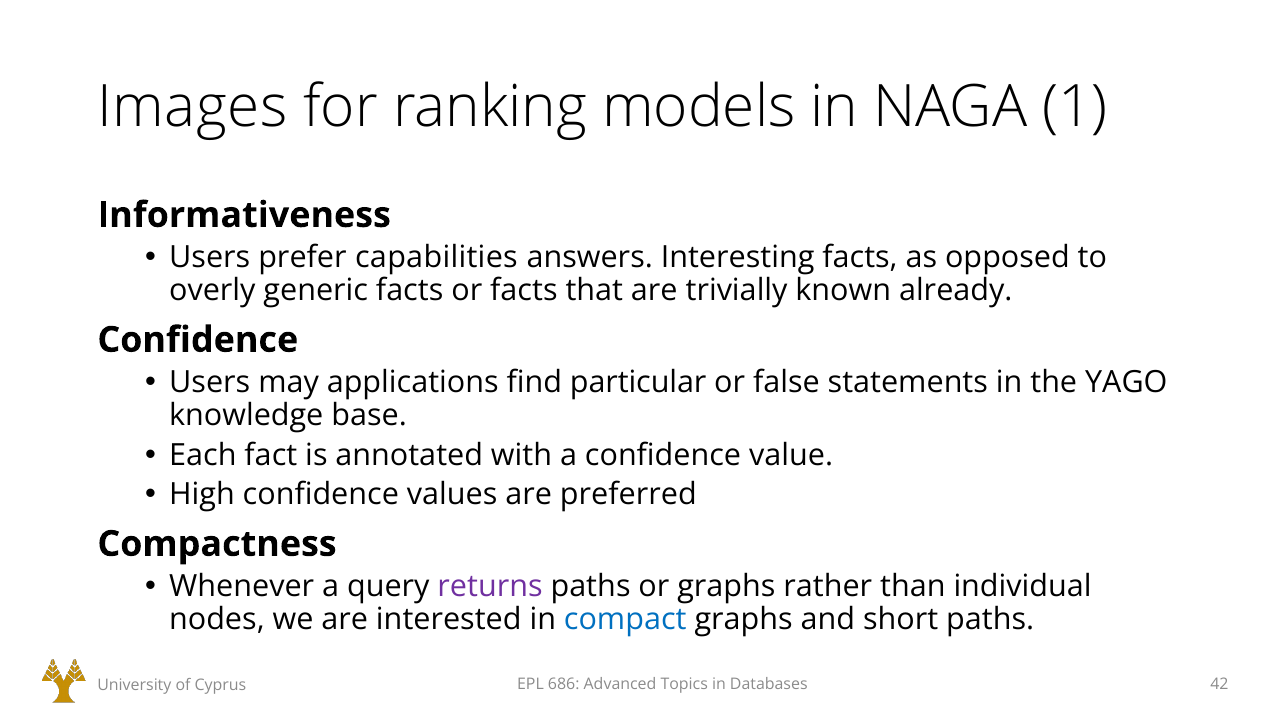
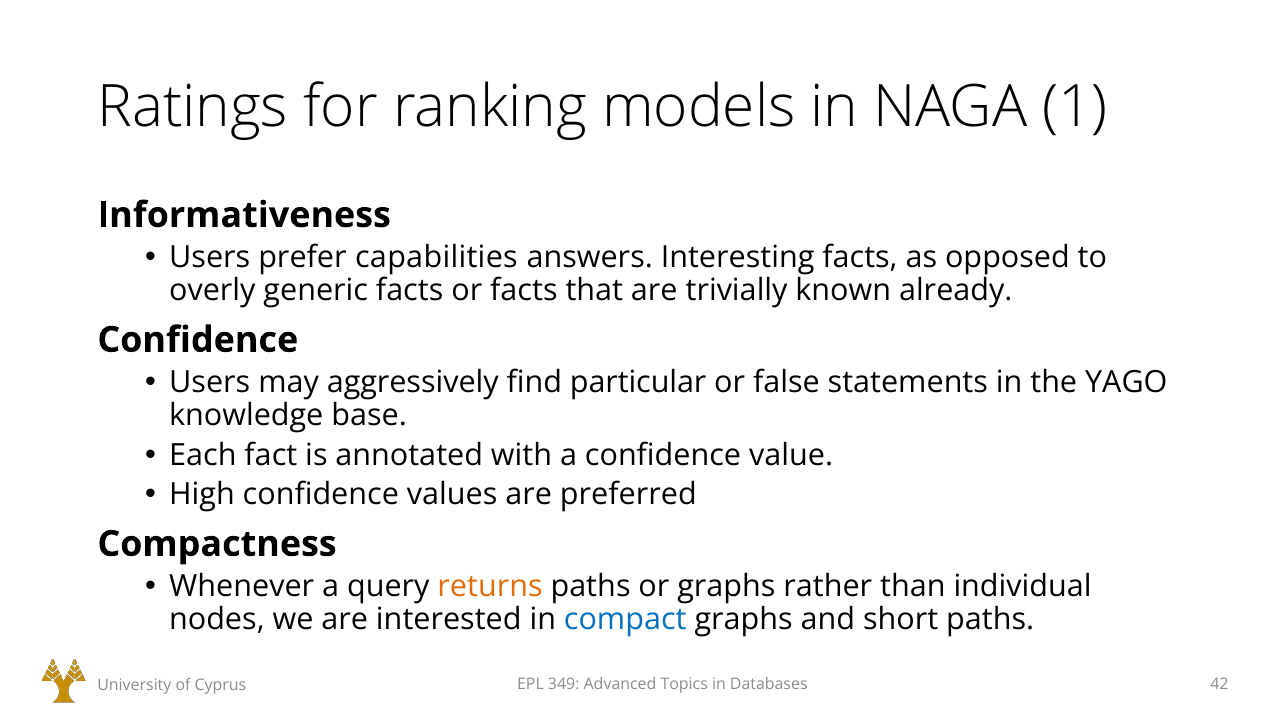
Images: Images -> Ratings
applications: applications -> aggressively
returns colour: purple -> orange
686: 686 -> 349
